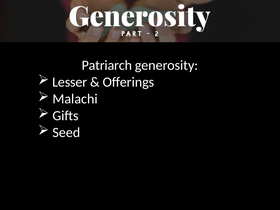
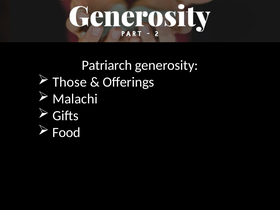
Lesser: Lesser -> Those
Seed: Seed -> Food
